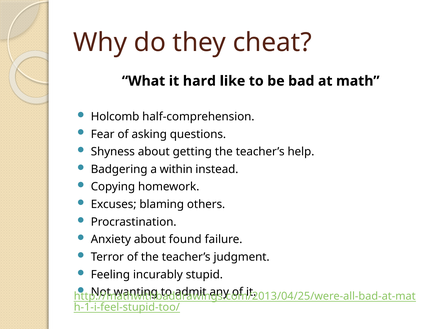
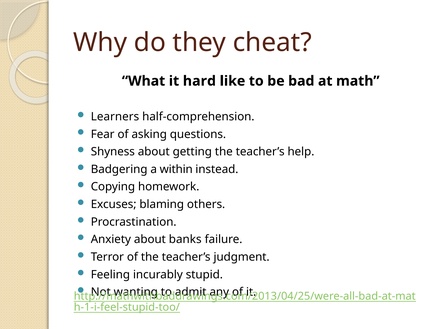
Holcomb: Holcomb -> Learners
found: found -> banks
